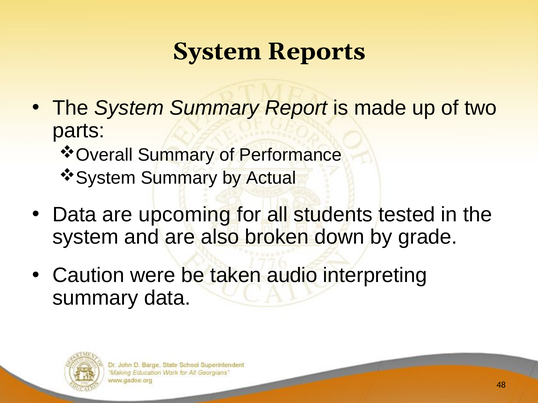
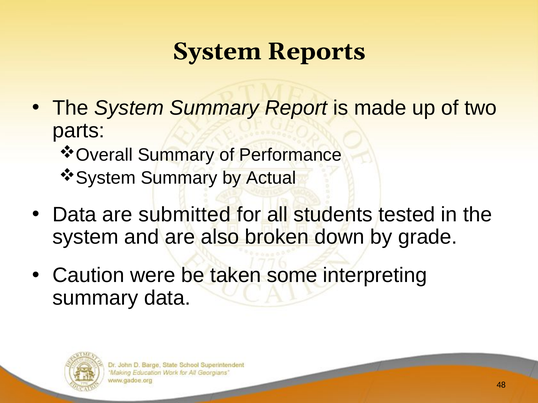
upcoming: upcoming -> submitted
audio: audio -> some
